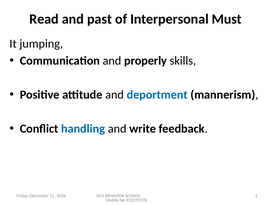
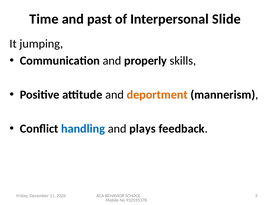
Read: Read -> Time
Must: Must -> Slide
deportment colour: blue -> orange
write: write -> plays
